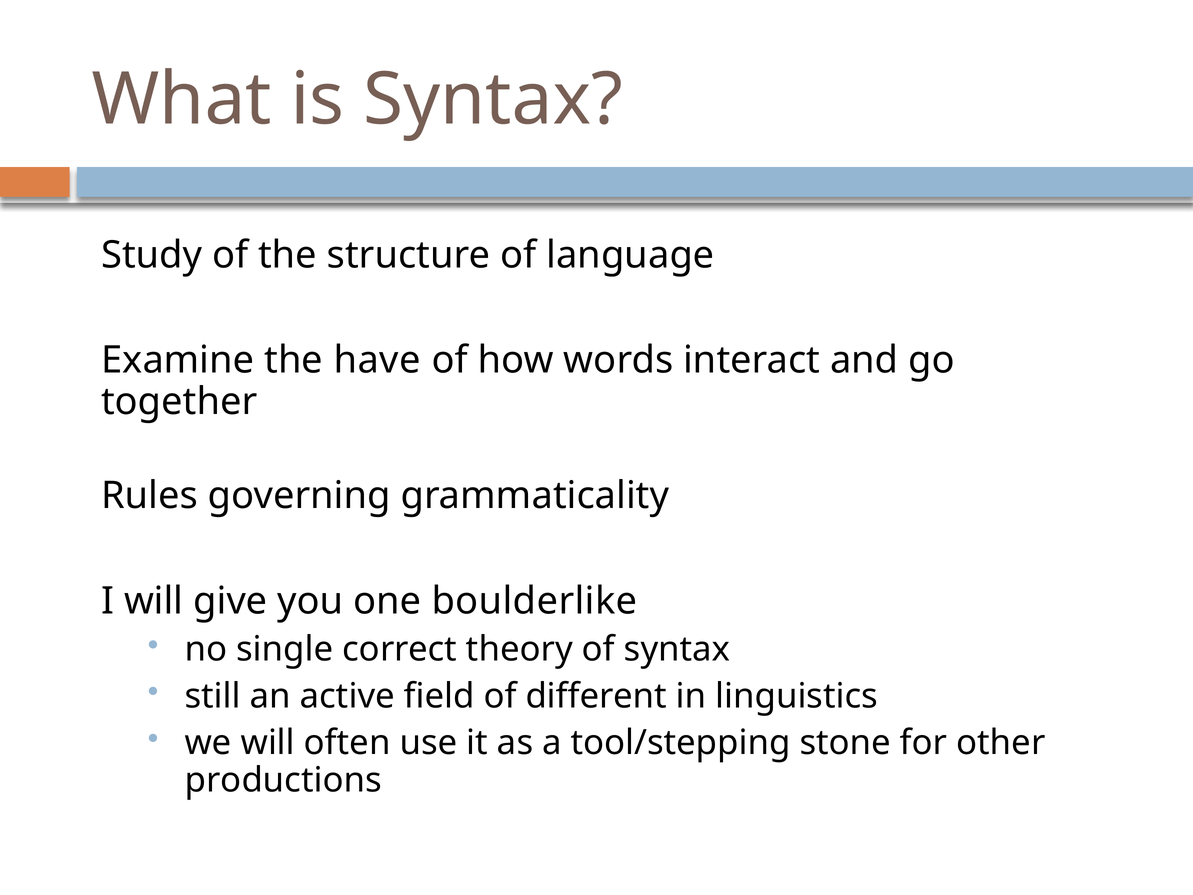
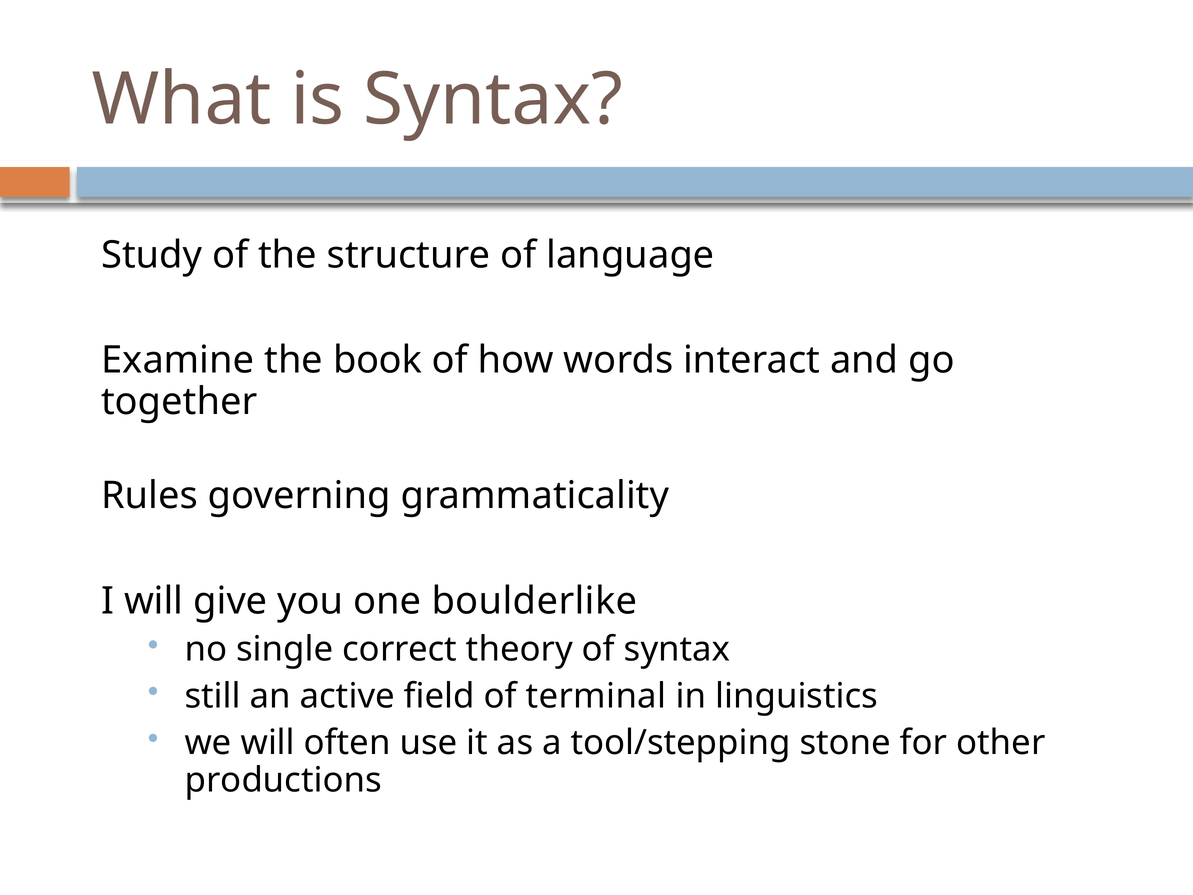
have: have -> book
different: different -> terminal
